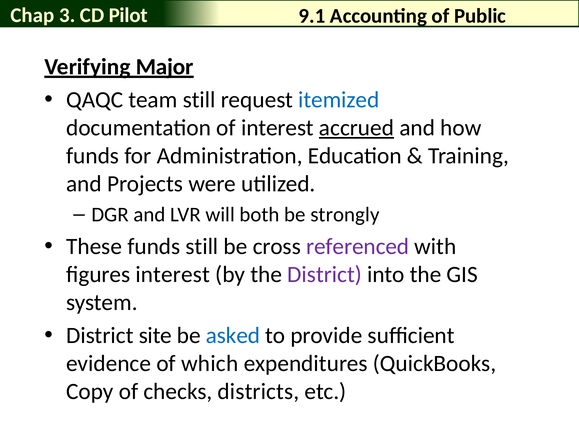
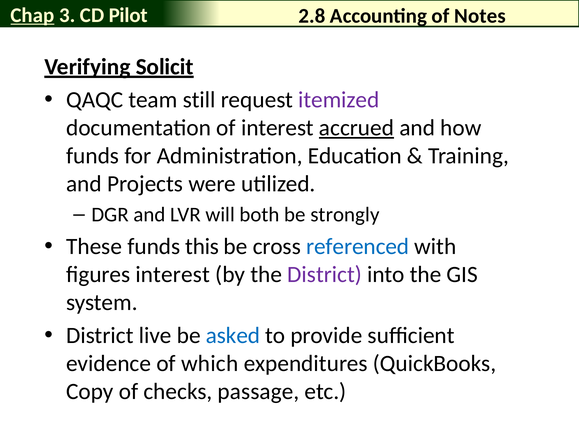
Chap underline: none -> present
9.1: 9.1 -> 2.8
Public: Public -> Notes
Major: Major -> Solicit
itemized colour: blue -> purple
funds still: still -> this
referenced colour: purple -> blue
site: site -> live
districts: districts -> passage
